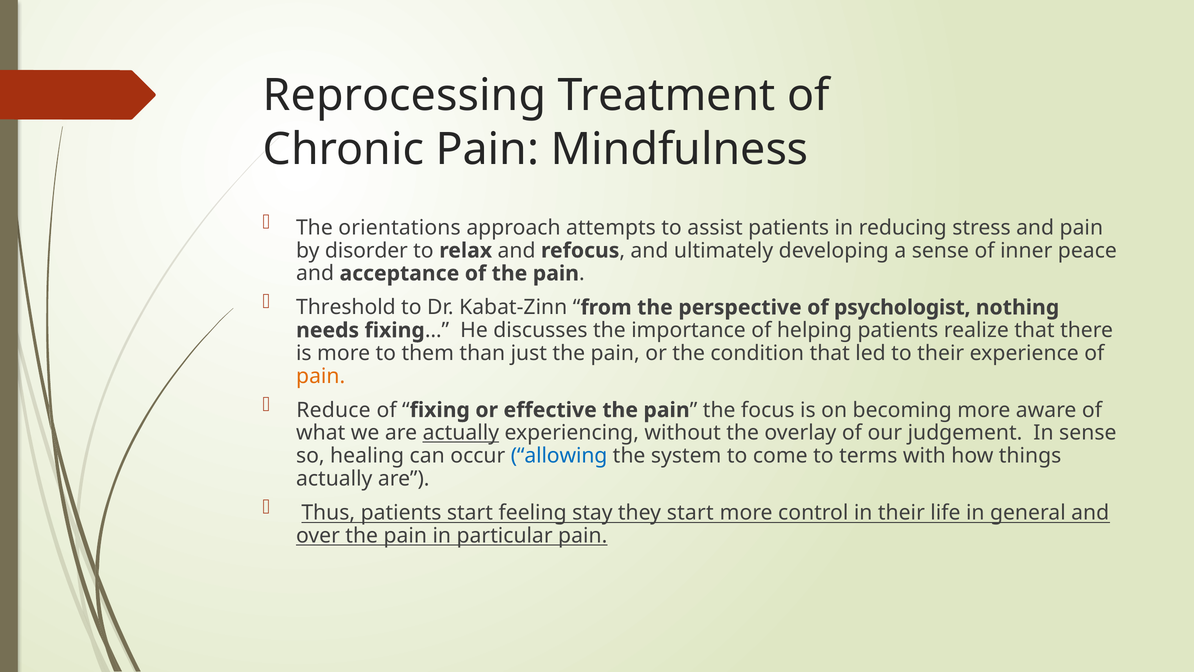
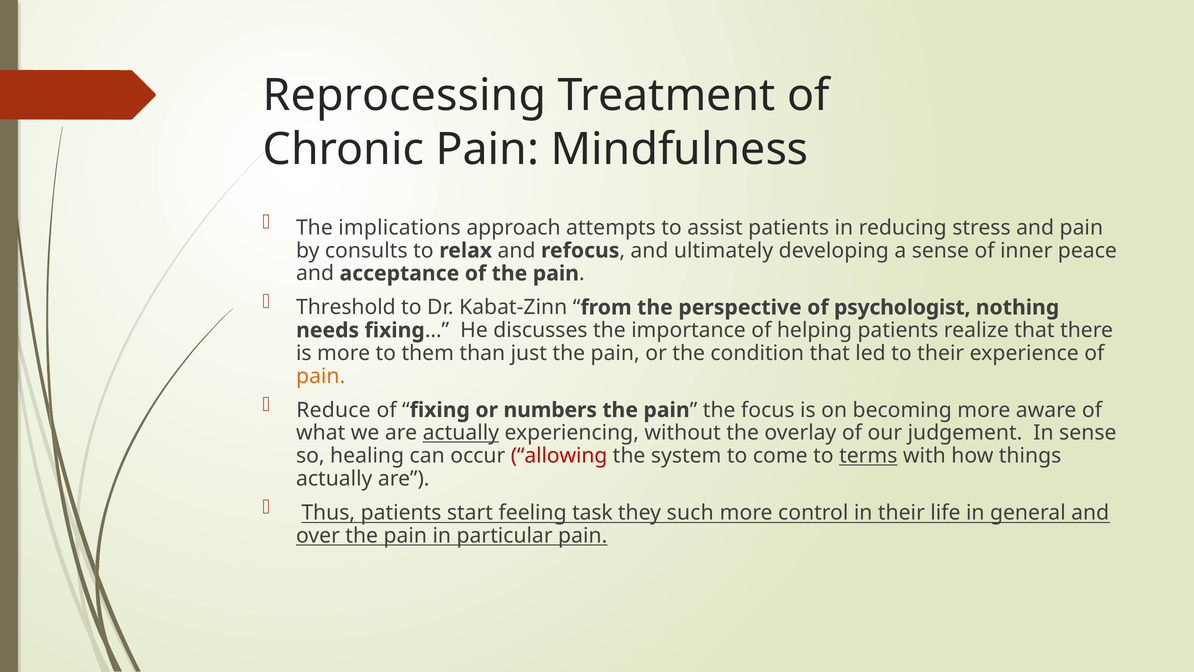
orientations: orientations -> implications
disorder: disorder -> consults
effective: effective -> numbers
allowing colour: blue -> red
terms underline: none -> present
stay: stay -> task
they start: start -> such
